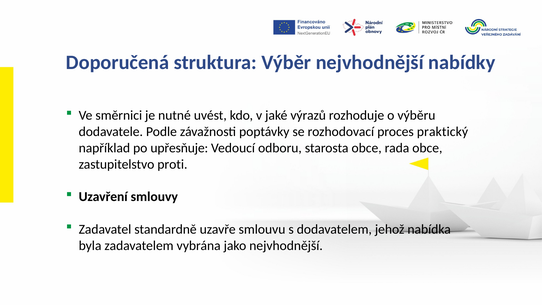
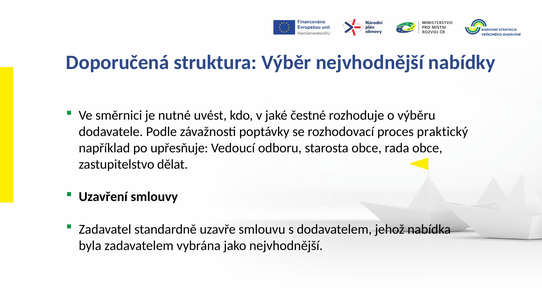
výrazů: výrazů -> čestné
proti: proti -> dělat
